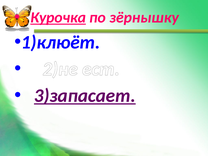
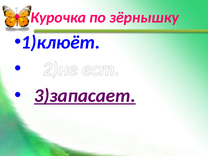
Курочка underline: present -> none
